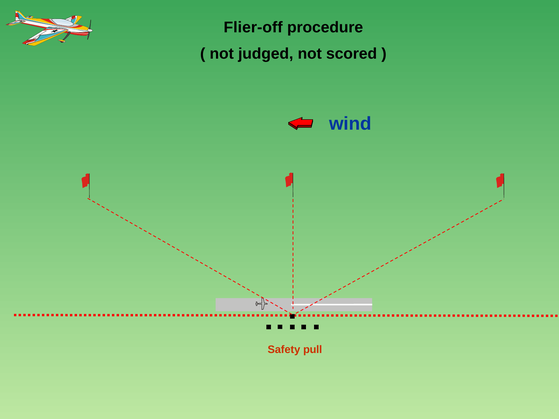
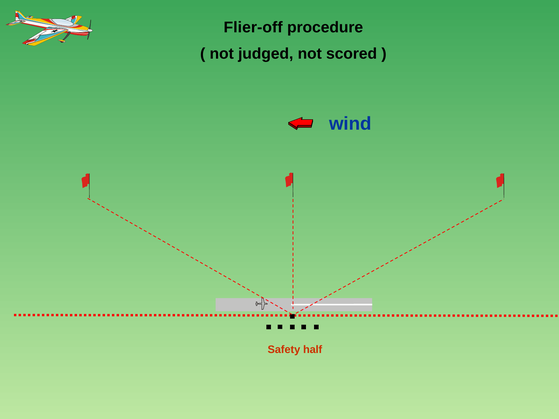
pull: pull -> half
